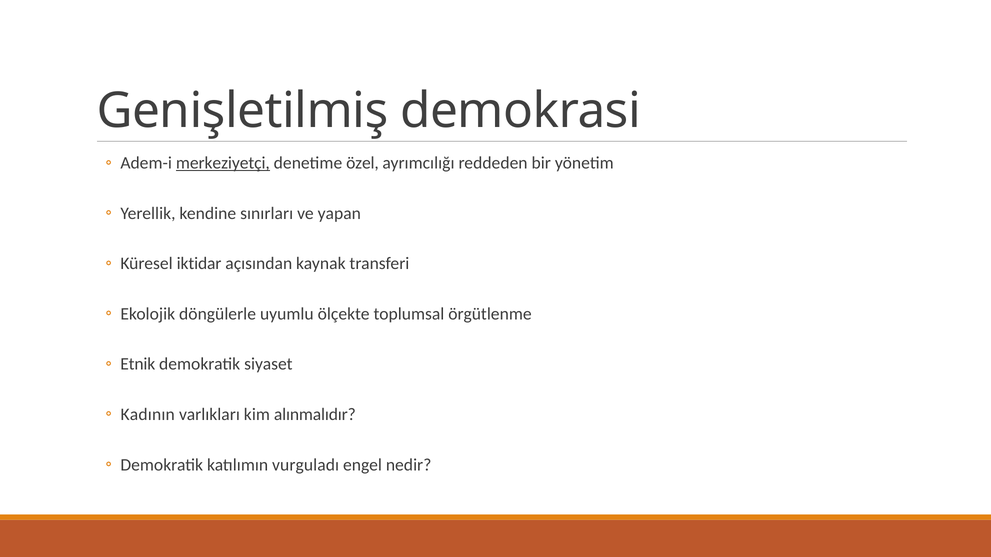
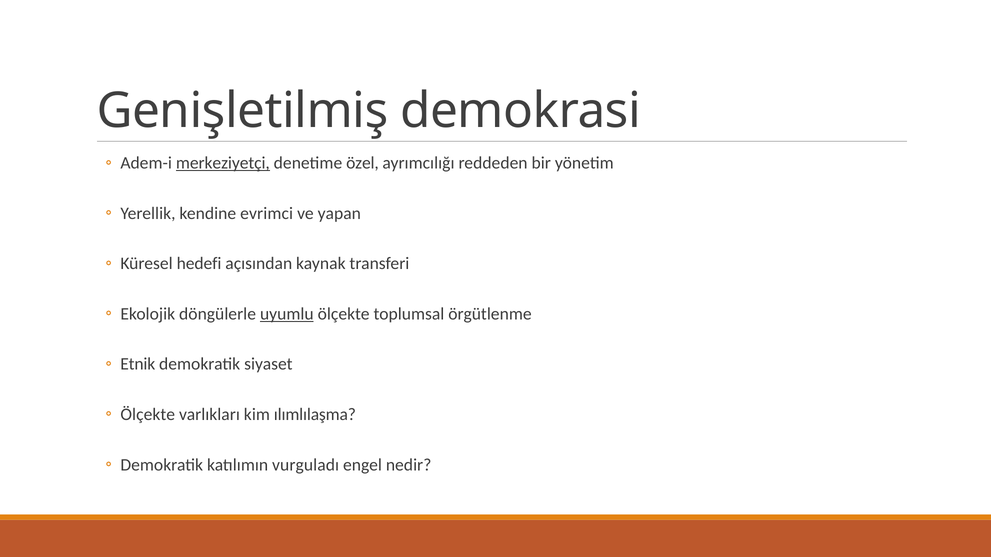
sınırları: sınırları -> evrimci
iktidar: iktidar -> hedefi
uyumlu underline: none -> present
Kadının at (148, 415): Kadının -> Ölçekte
alınmalıdır: alınmalıdır -> ılımlılaşma
